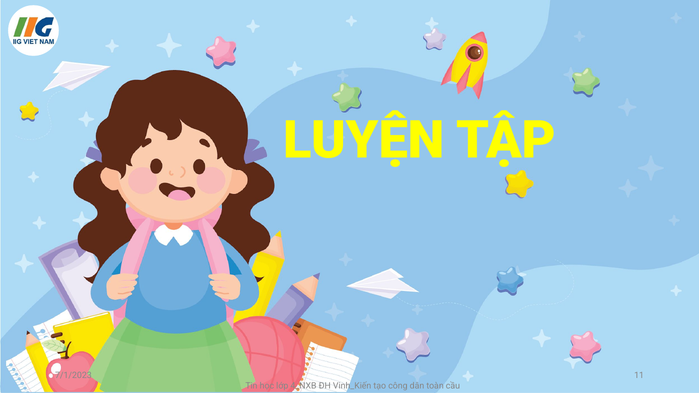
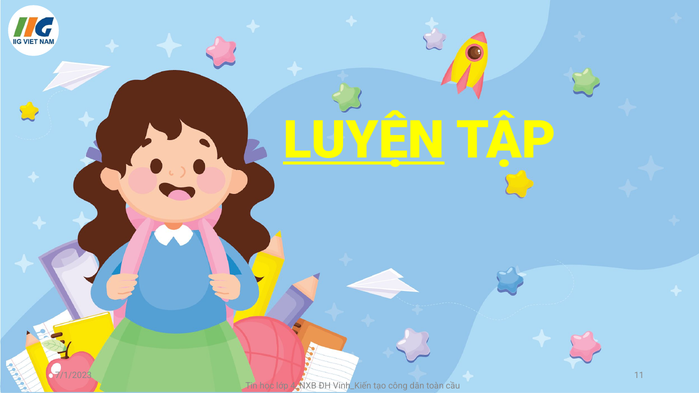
LUYỆN underline: none -> present
